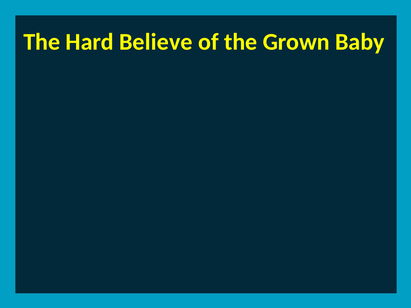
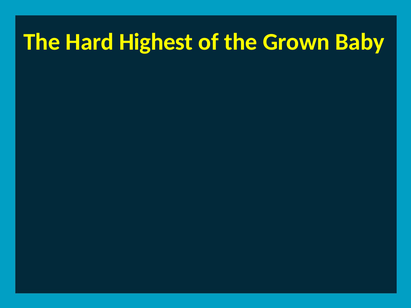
Believe: Believe -> Highest
